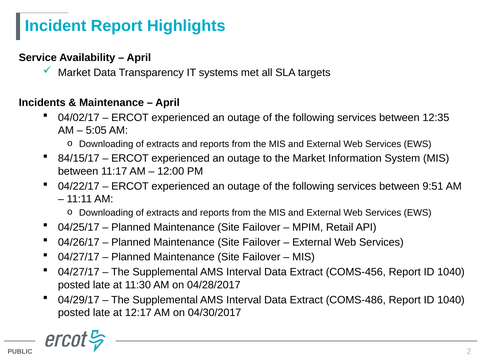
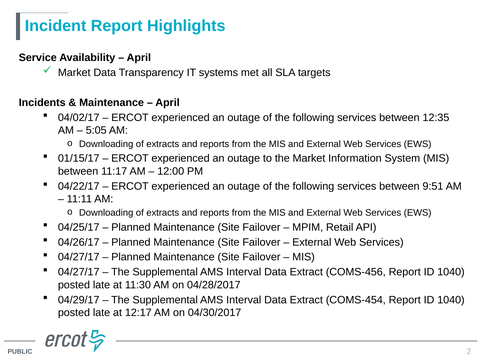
84/15/17: 84/15/17 -> 01/15/17
COMS-486: COMS-486 -> COMS-454
